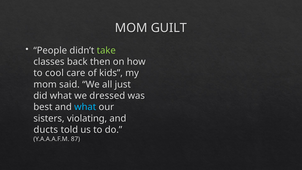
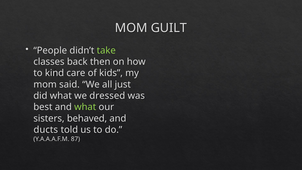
cool: cool -> kind
what at (85, 107) colour: light blue -> light green
violating: violating -> behaved
